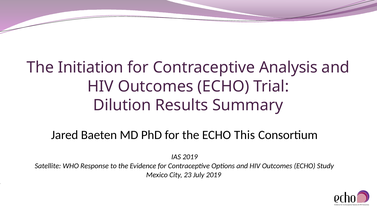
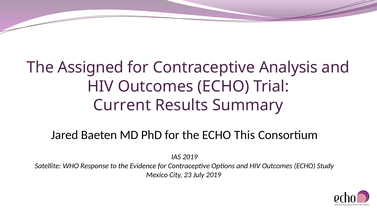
Initiation: Initiation -> Assigned
Dilution: Dilution -> Current
